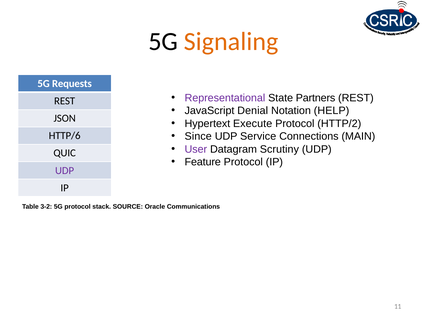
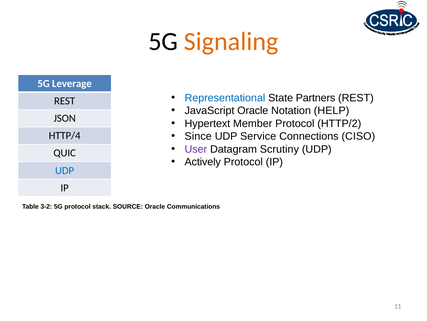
Requests: Requests -> Leverage
Representational colour: purple -> blue
JavaScript Denial: Denial -> Oracle
Execute: Execute -> Member
MAIN: MAIN -> CISO
HTTP/6: HTTP/6 -> HTTP/4
Feature: Feature -> Actively
UDP at (65, 170) colour: purple -> blue
